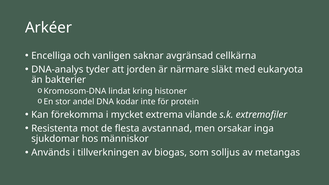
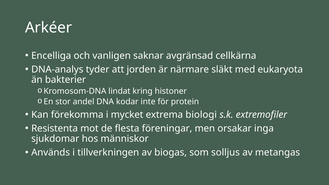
vilande: vilande -> biologi
avstannad: avstannad -> föreningar
